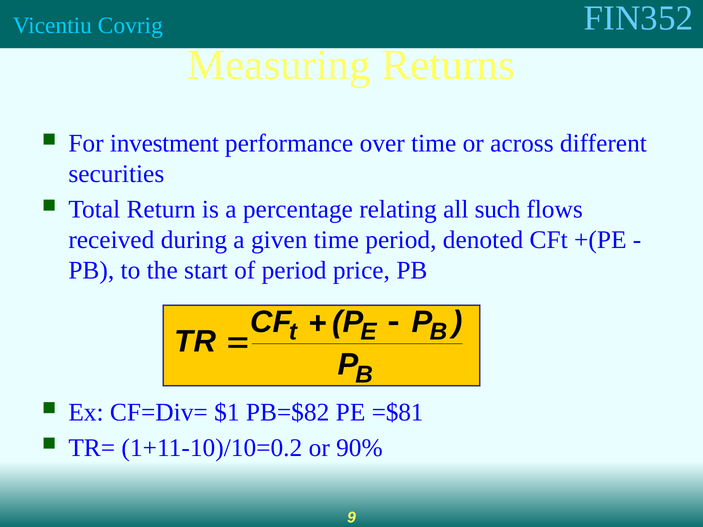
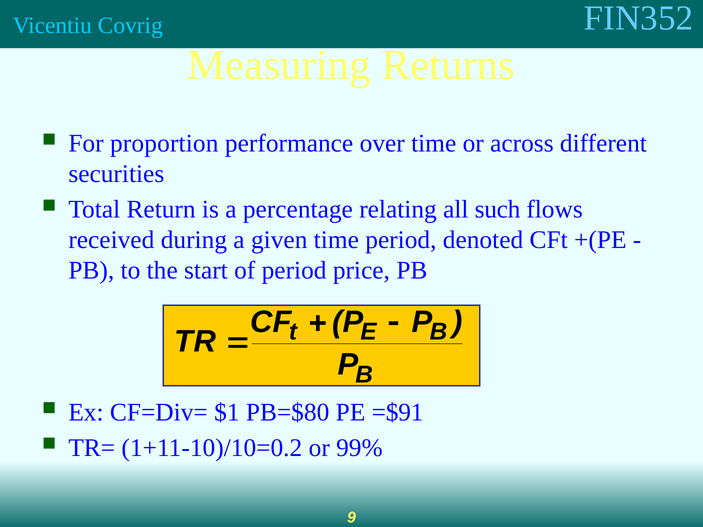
investment: investment -> proportion
PB=$82: PB=$82 -> PB=$80
=$81: =$81 -> =$91
90%: 90% -> 99%
